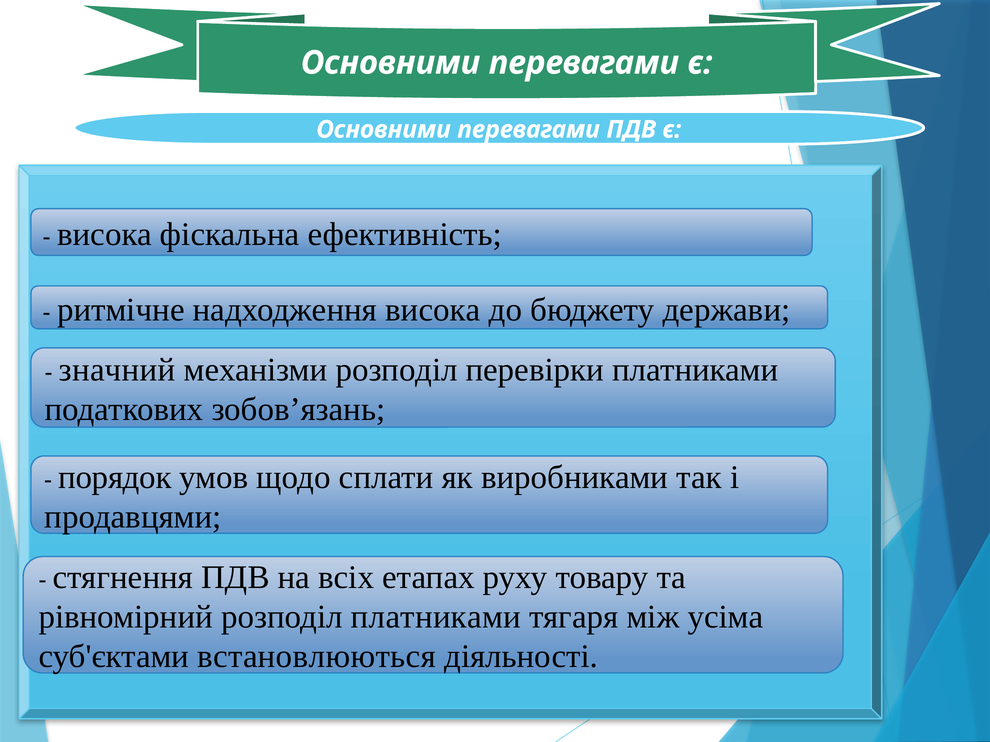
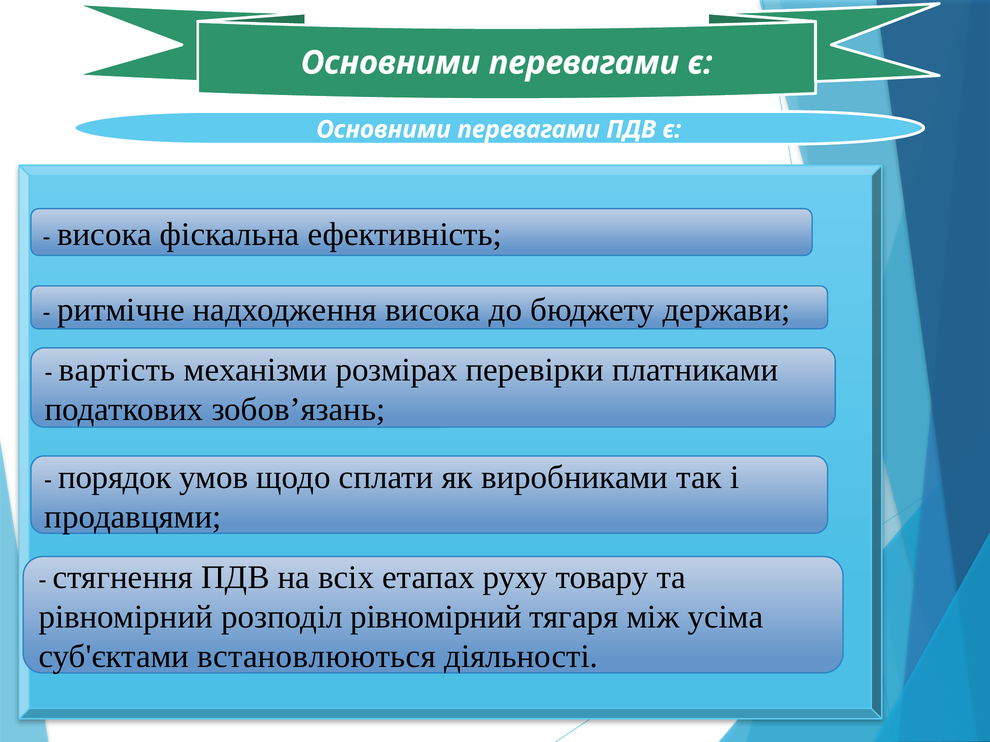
значний: значний -> вартість
механізми розподіл: розподіл -> розмірах
розподіл платниками: платниками -> рівномірний
